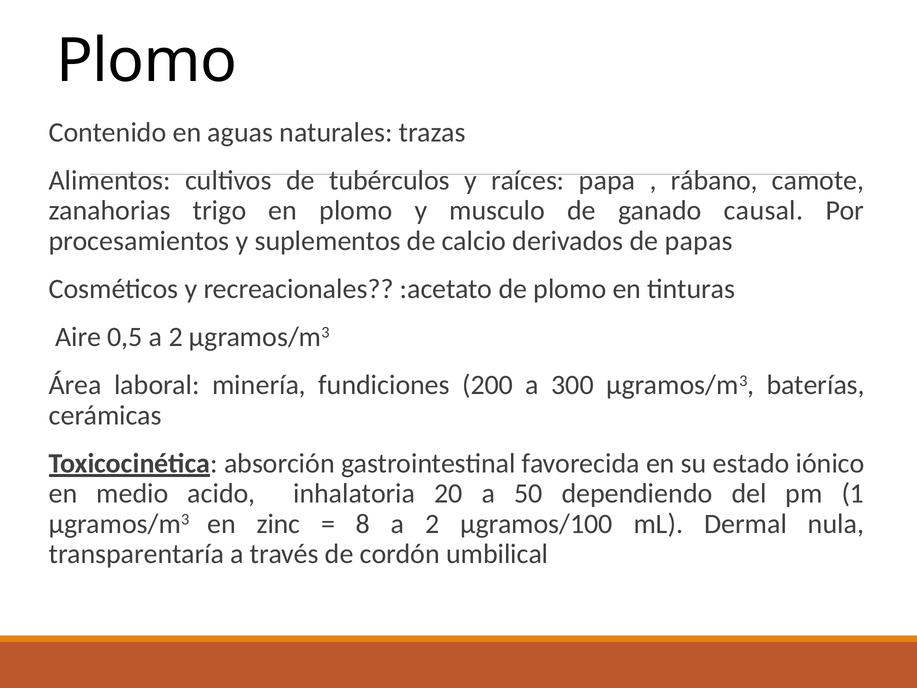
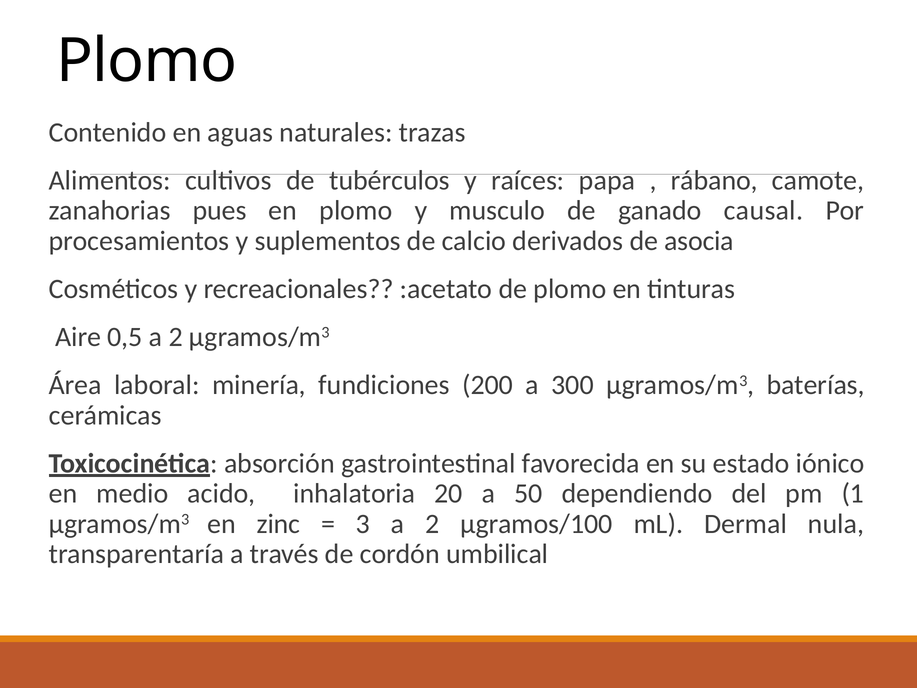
trigo: trigo -> pues
papas: papas -> asocia
8: 8 -> 3
